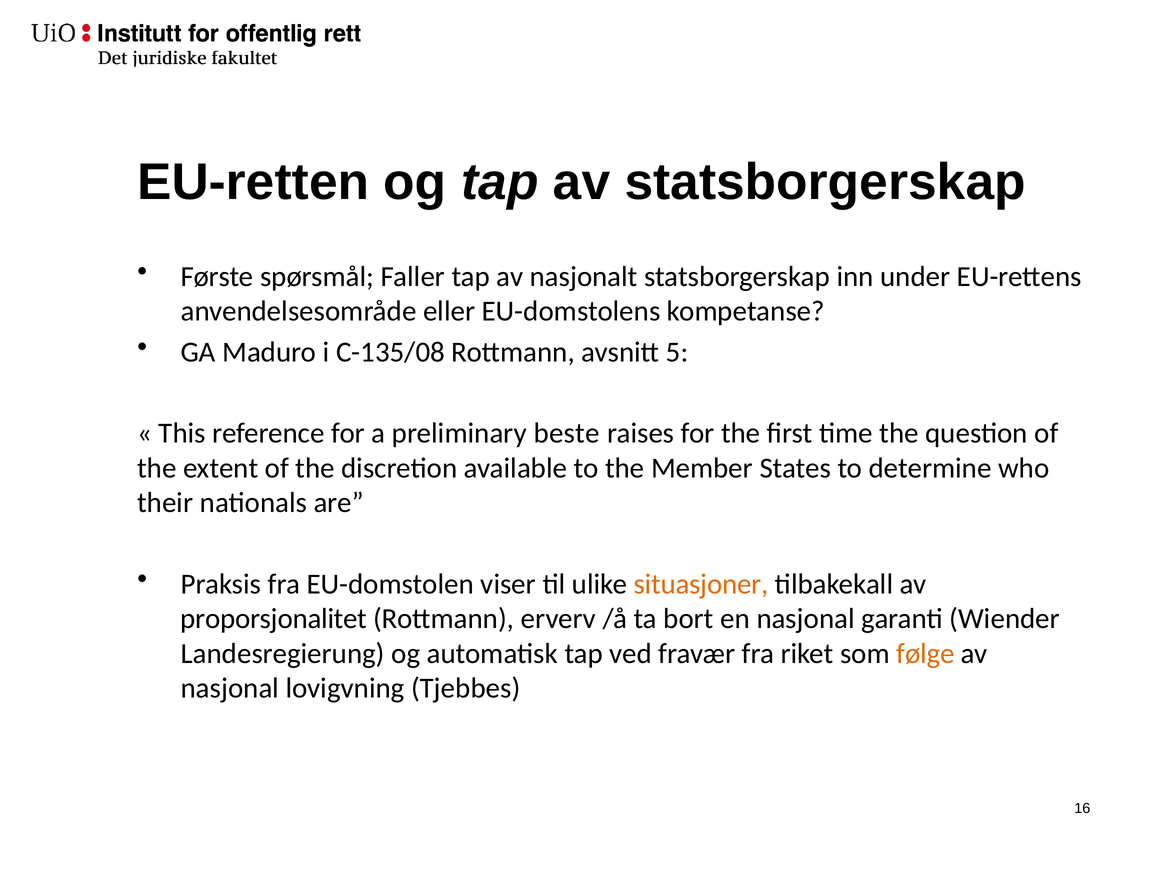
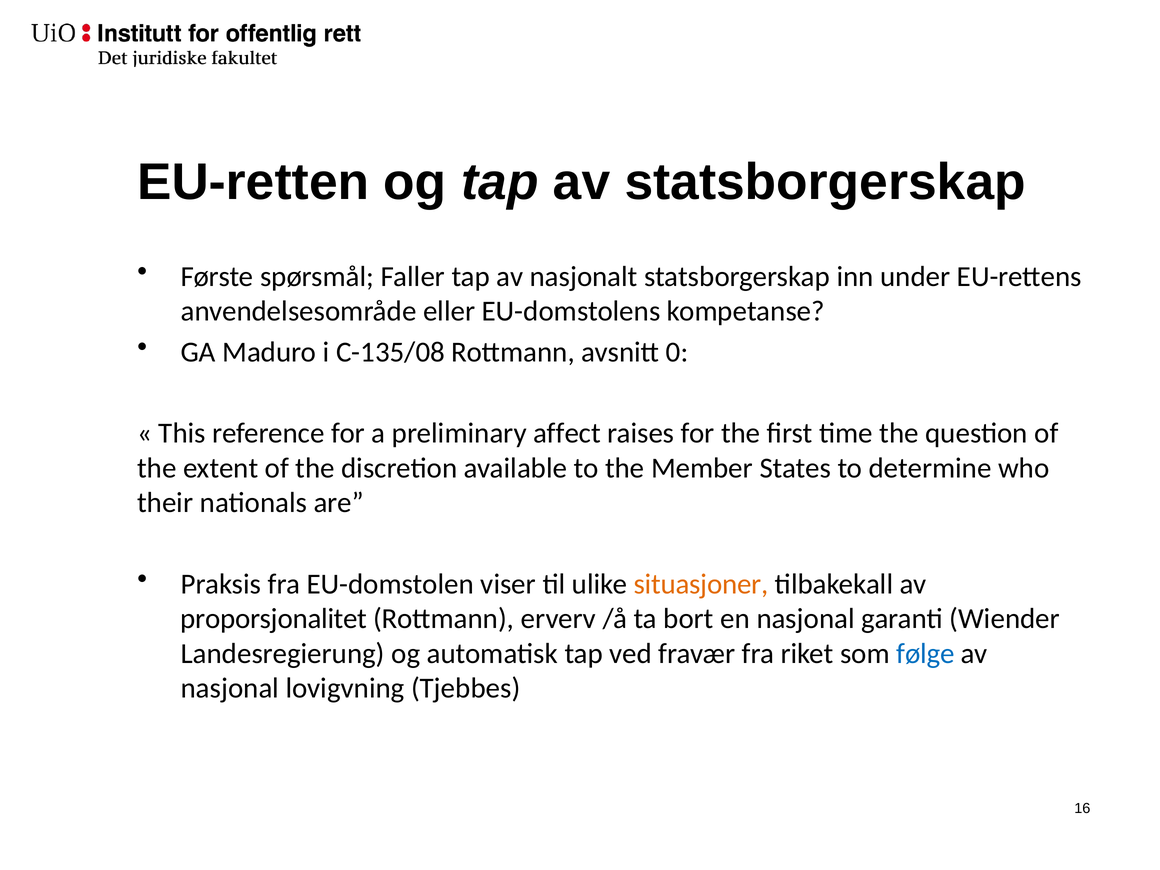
5: 5 -> 0
beste: beste -> affect
følge colour: orange -> blue
